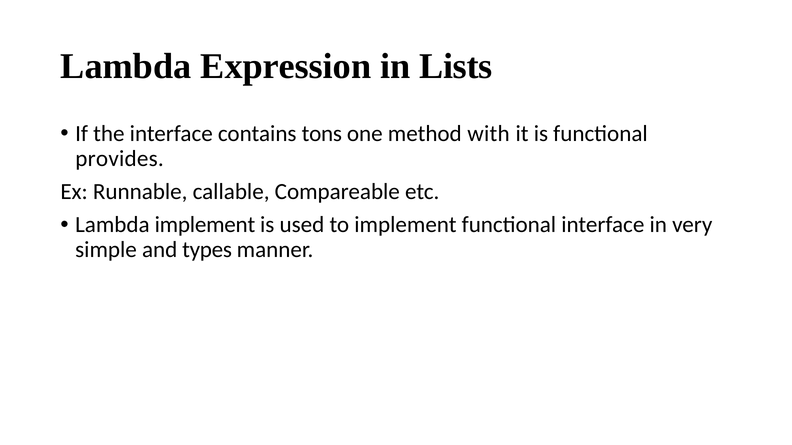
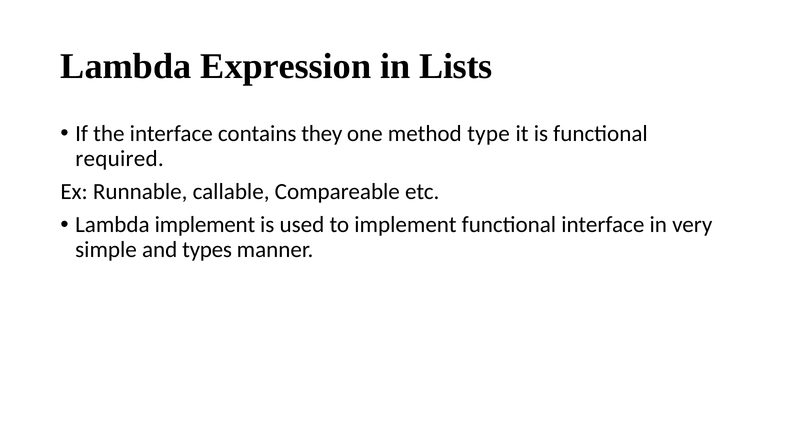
tons: tons -> they
with: with -> type
provides: provides -> required
